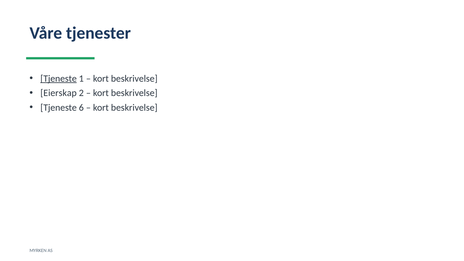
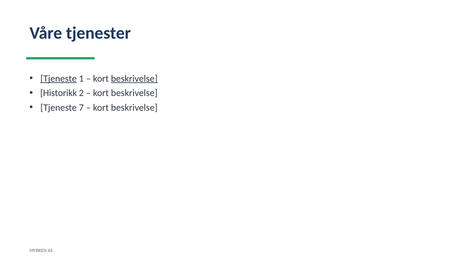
beskrivelse at (134, 79) underline: none -> present
Eierskap: Eierskap -> Historikk
6: 6 -> 7
